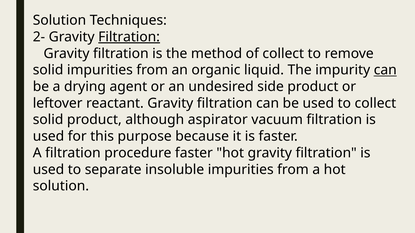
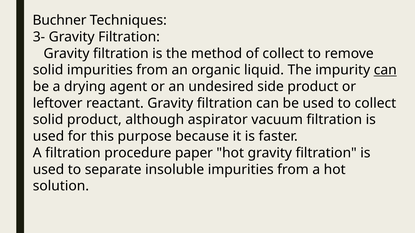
Solution at (59, 20): Solution -> Buchner
2-: 2- -> 3-
Filtration at (129, 37) underline: present -> none
procedure faster: faster -> paper
